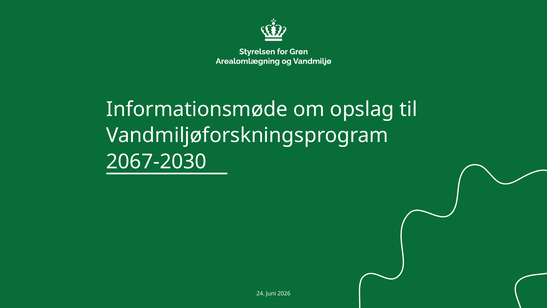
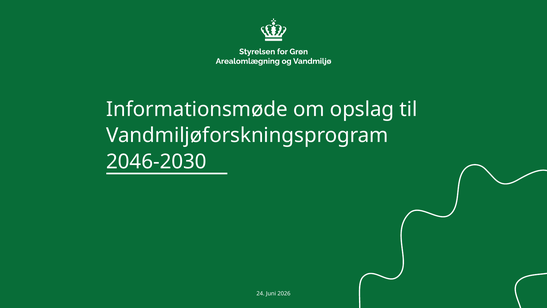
2067-2030: 2067-2030 -> 2046-2030
